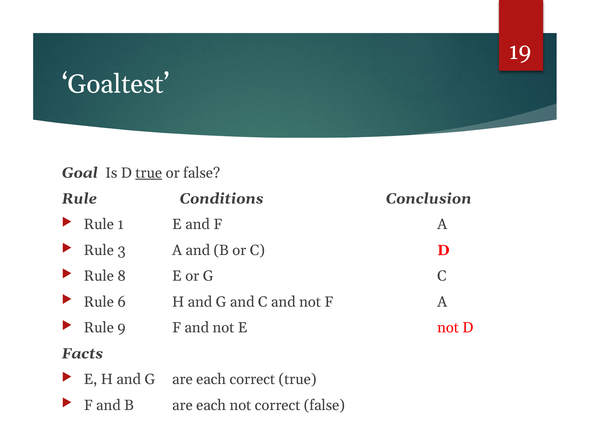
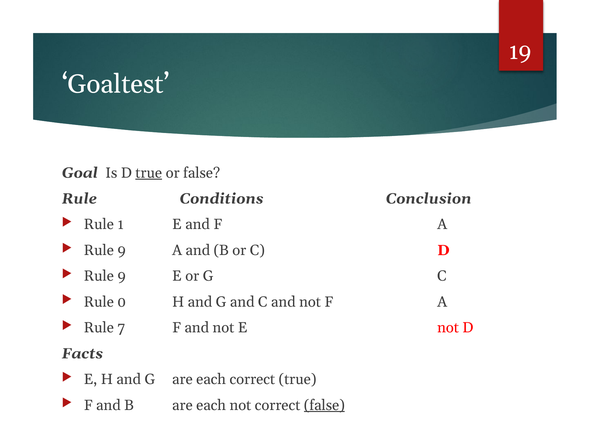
3 at (122, 251): 3 -> 9
8 at (122, 277): 8 -> 9
6: 6 -> 0
9: 9 -> 7
false at (324, 406) underline: none -> present
